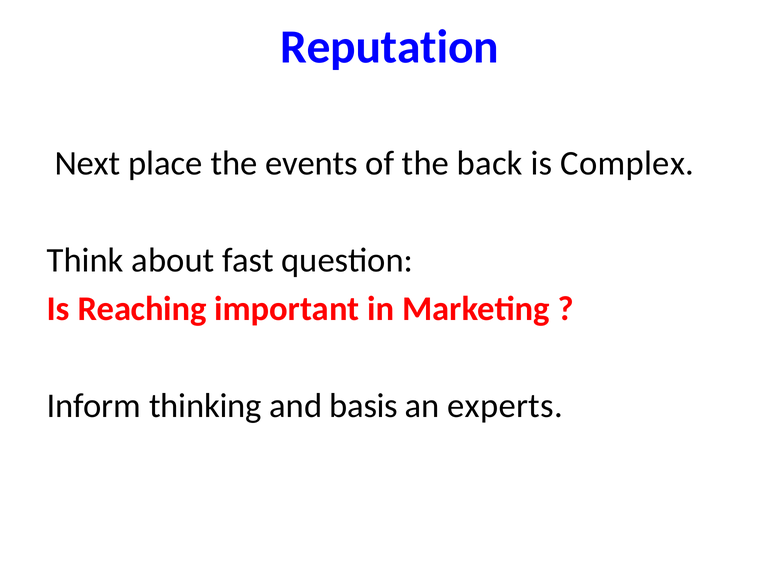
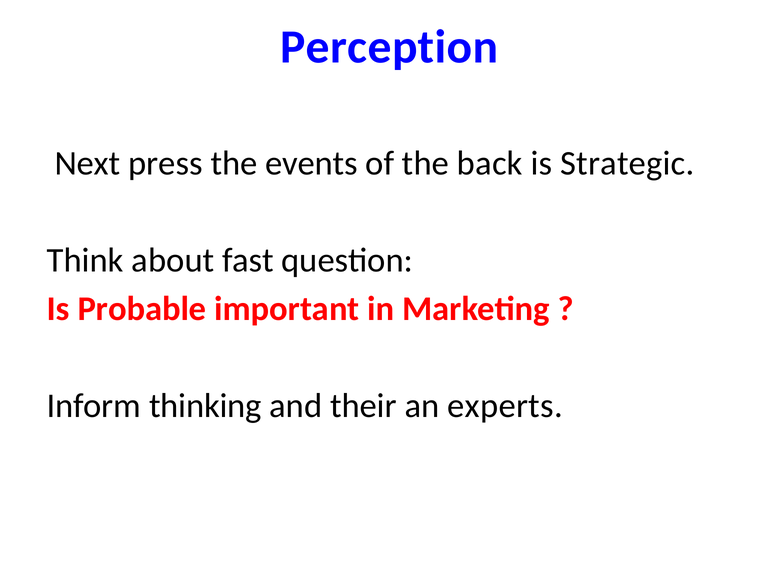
Reputation: Reputation -> Perception
place: place -> press
Complex: Complex -> Strategic
Reaching: Reaching -> Probable
basis: basis -> their
